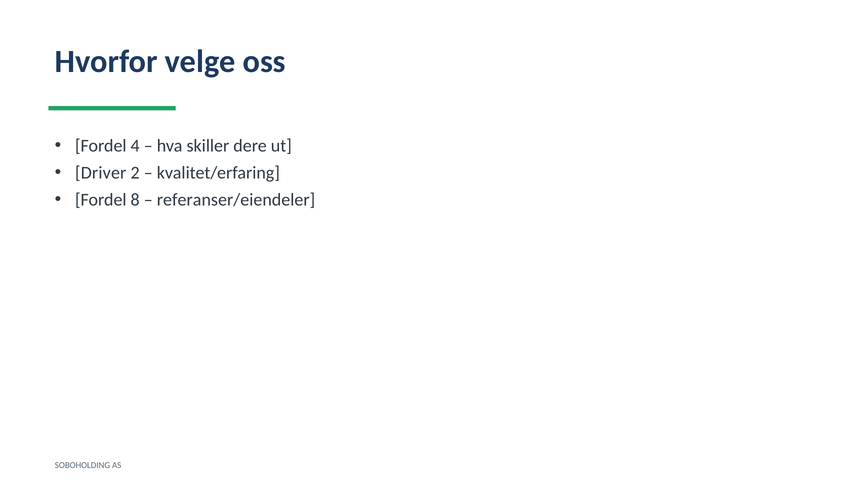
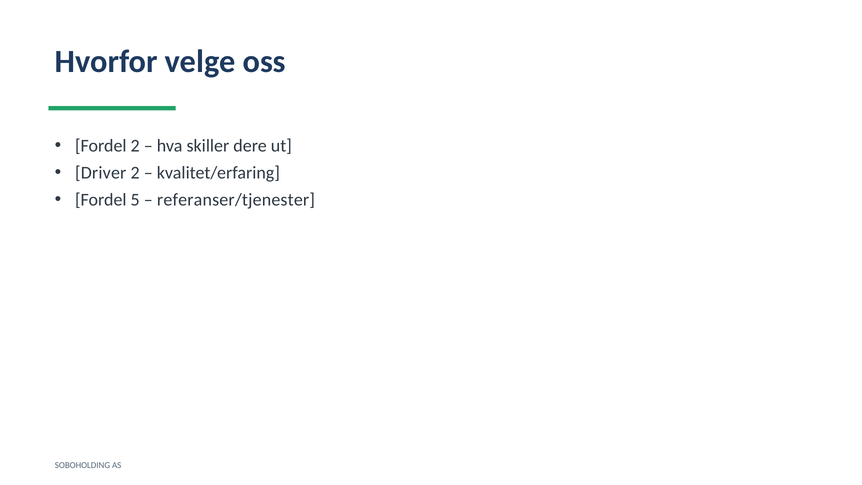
Fordel 4: 4 -> 2
8: 8 -> 5
referanser/eiendeler: referanser/eiendeler -> referanser/tjenester
